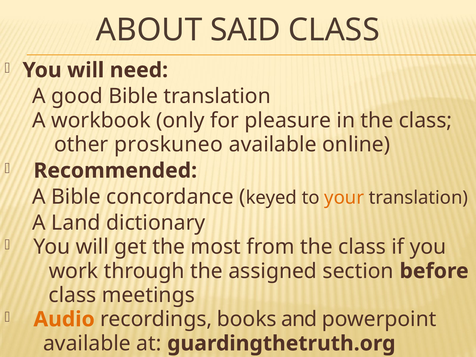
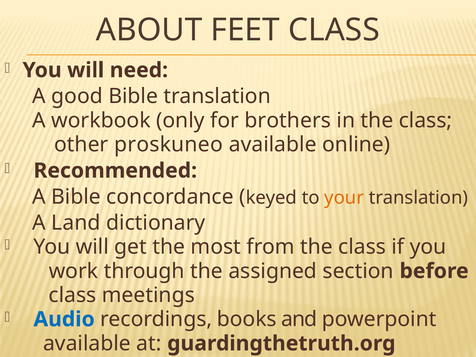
SAID: SAID -> FEET
pleasure: pleasure -> brothers
Audio colour: orange -> blue
